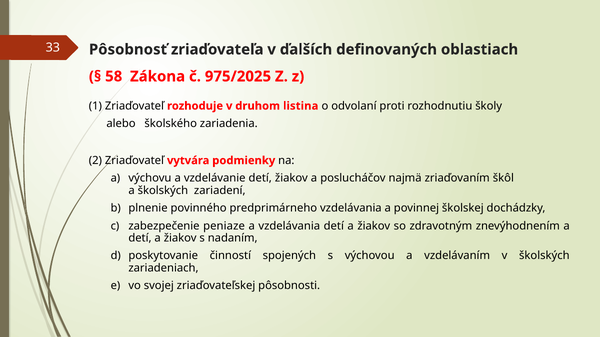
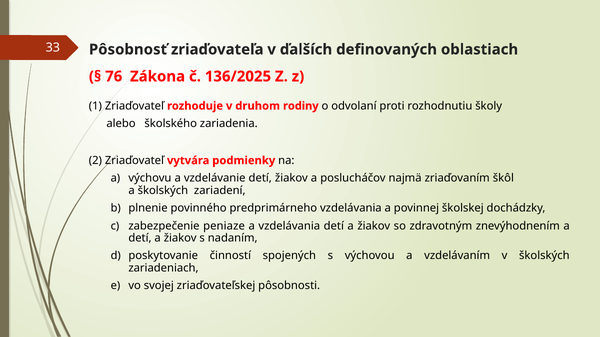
58: 58 -> 76
975/2025: 975/2025 -> 136/2025
listina: listina -> rodiny
